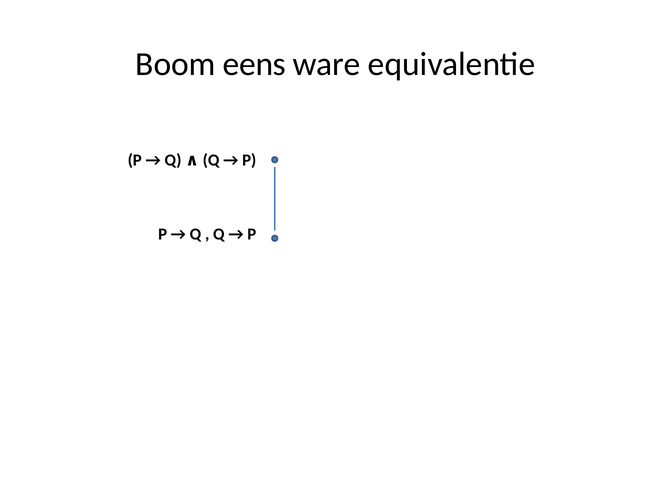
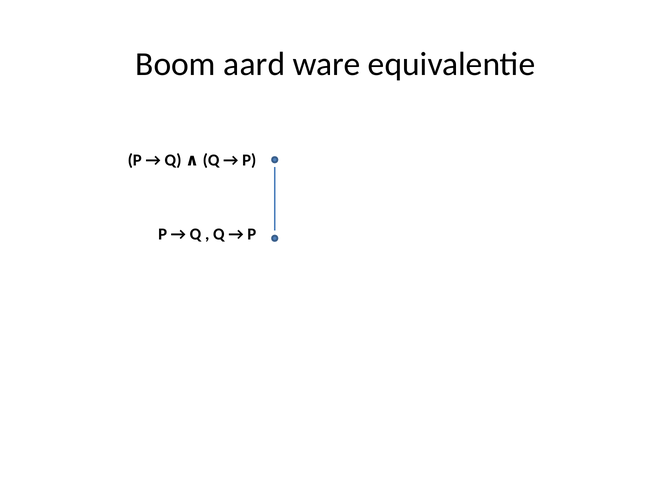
eens: eens -> aard
